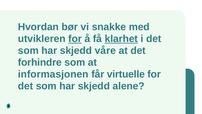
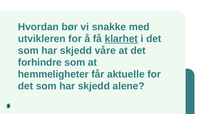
for at (75, 39) underline: present -> none
informasjonen: informasjonen -> hemmeligheter
virtuelle: virtuelle -> aktuelle
